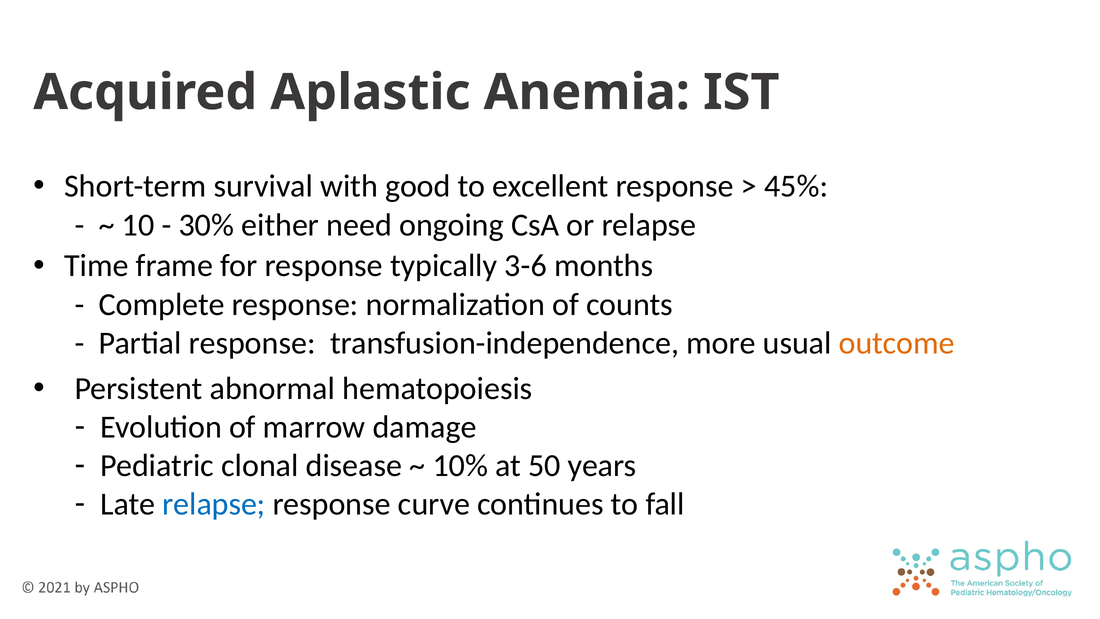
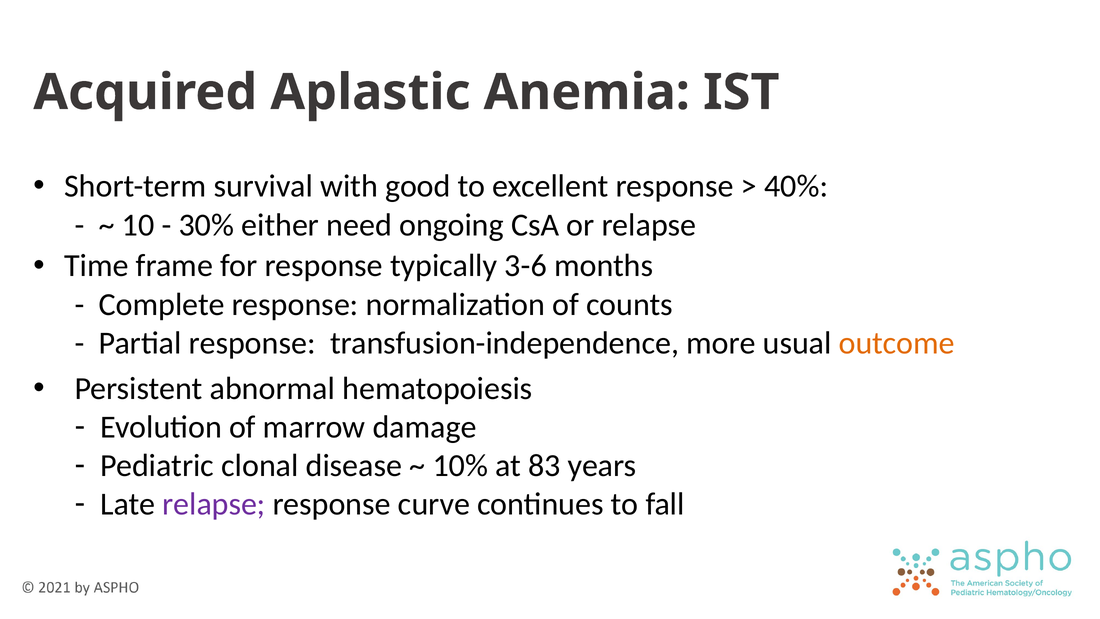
45%: 45% -> 40%
50: 50 -> 83
relapse at (214, 504) colour: blue -> purple
